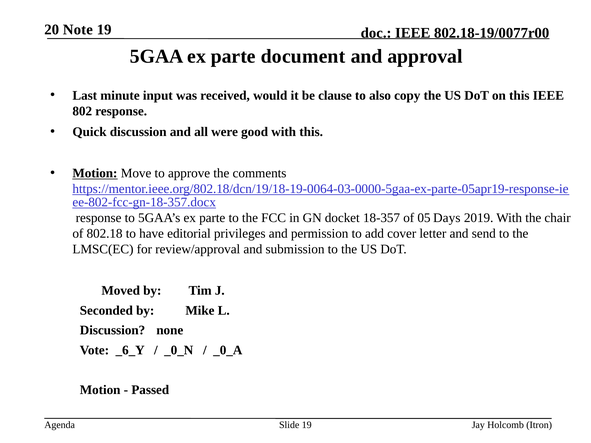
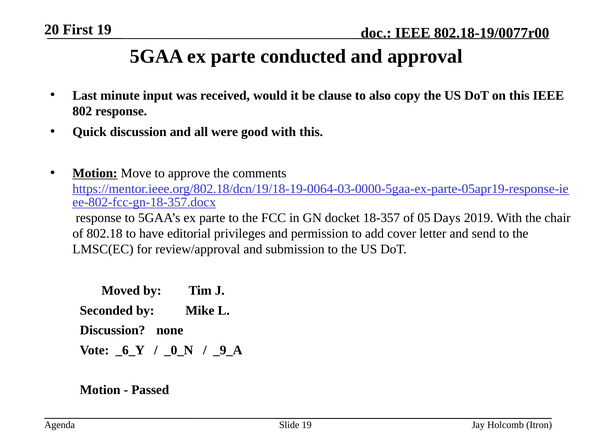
Note: Note -> First
document: document -> conducted
_0_A: _0_A -> _9_A
